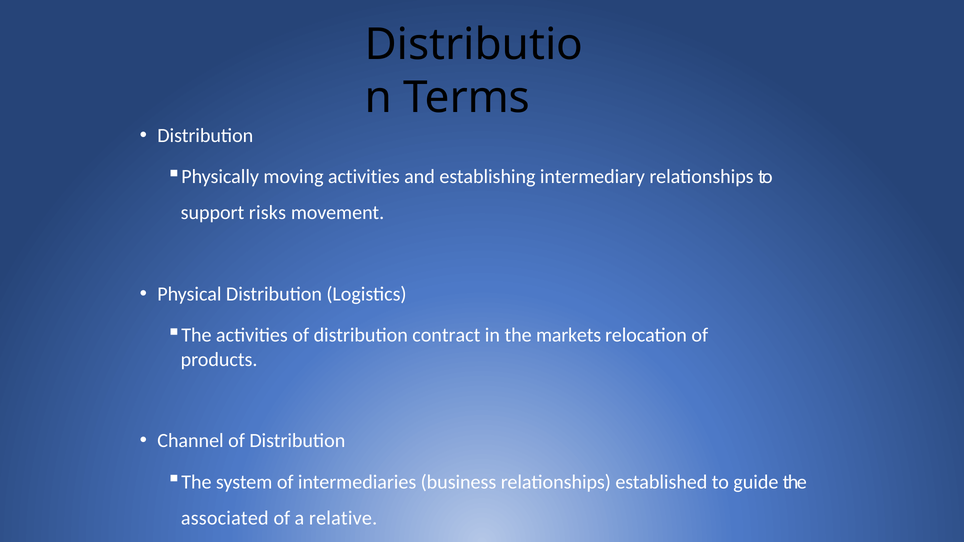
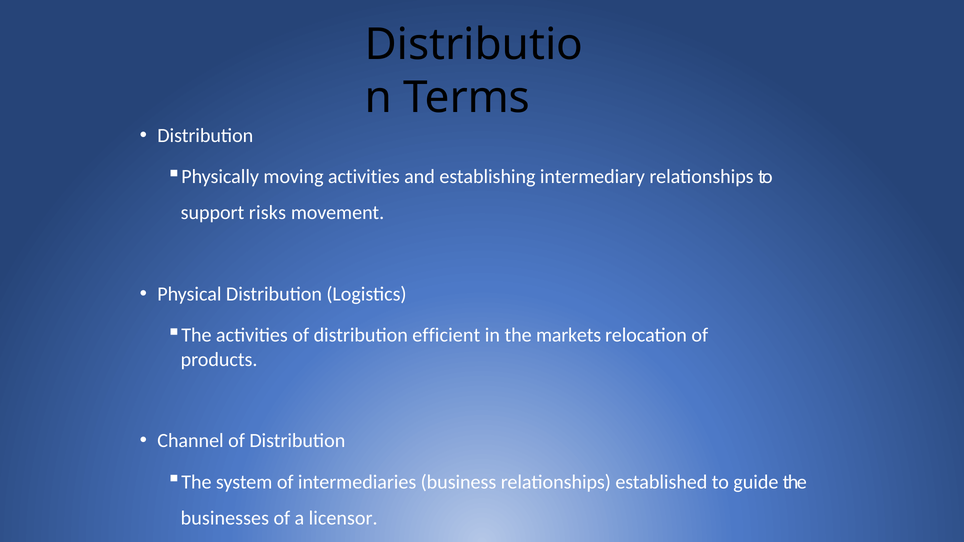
contract: contract -> efficient
associated: associated -> businesses
relative: relative -> licensor
